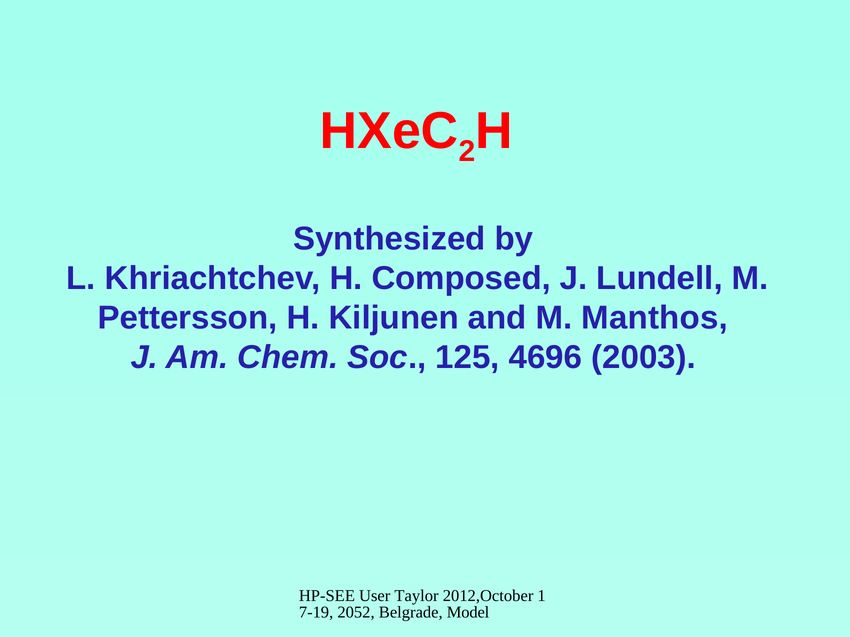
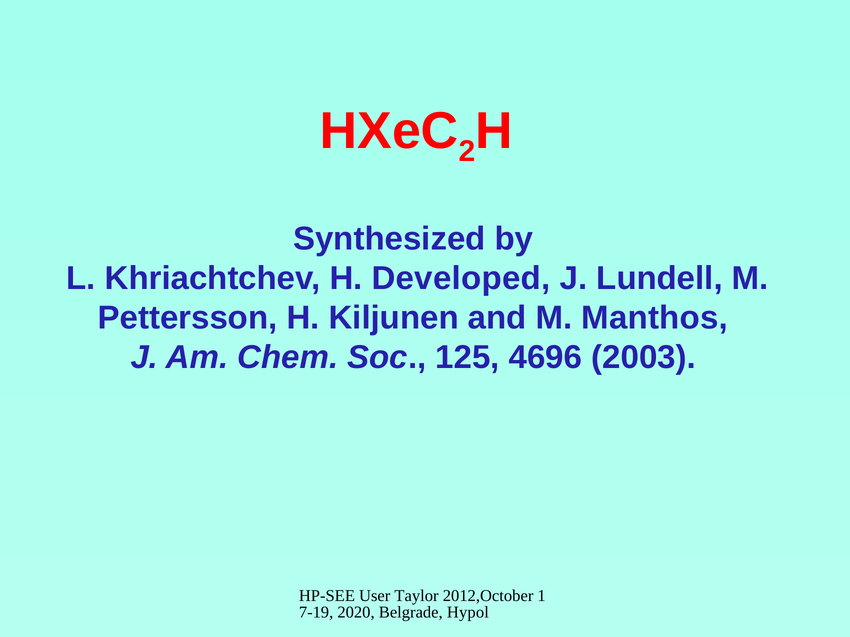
Composed: Composed -> Developed
2052: 2052 -> 2020
Model: Model -> Hypol
